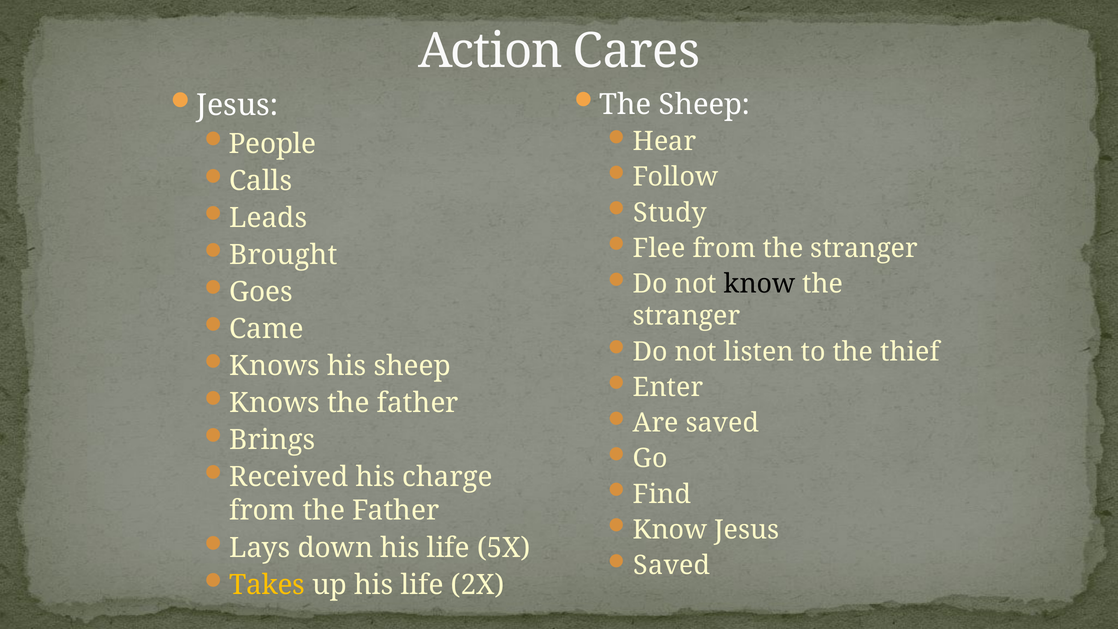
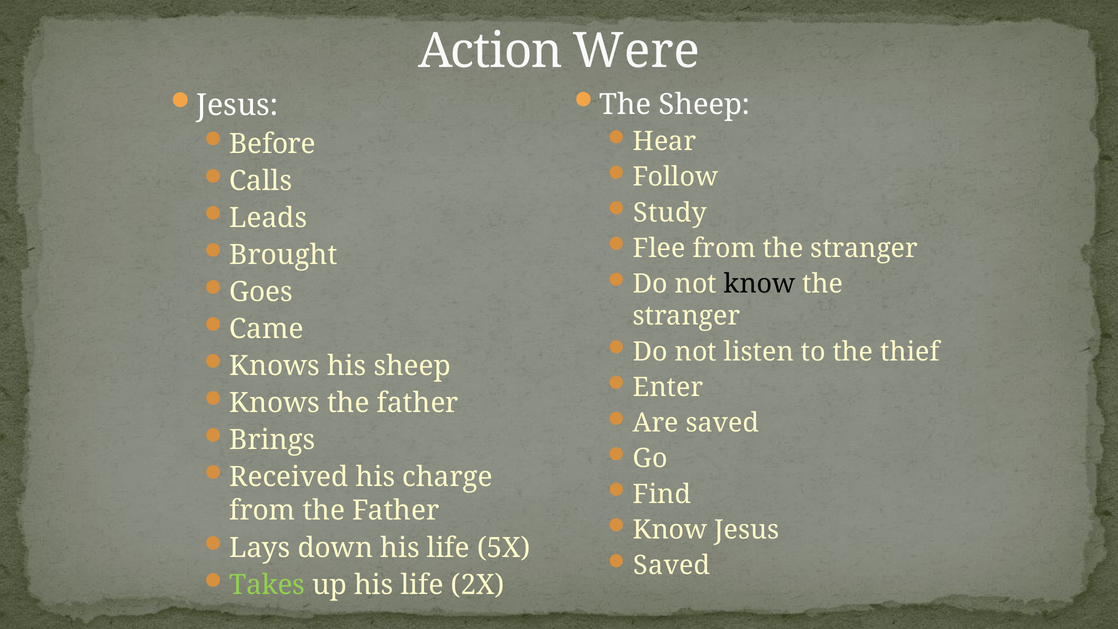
Cares: Cares -> Were
People: People -> Before
Takes colour: yellow -> light green
